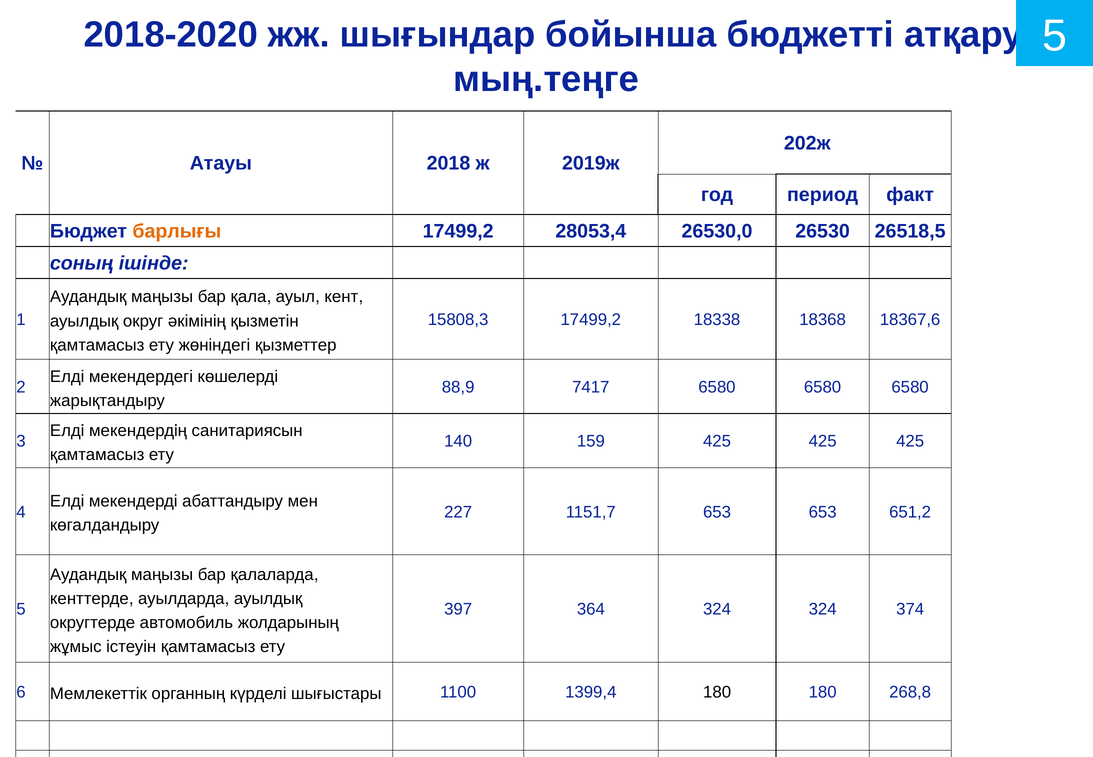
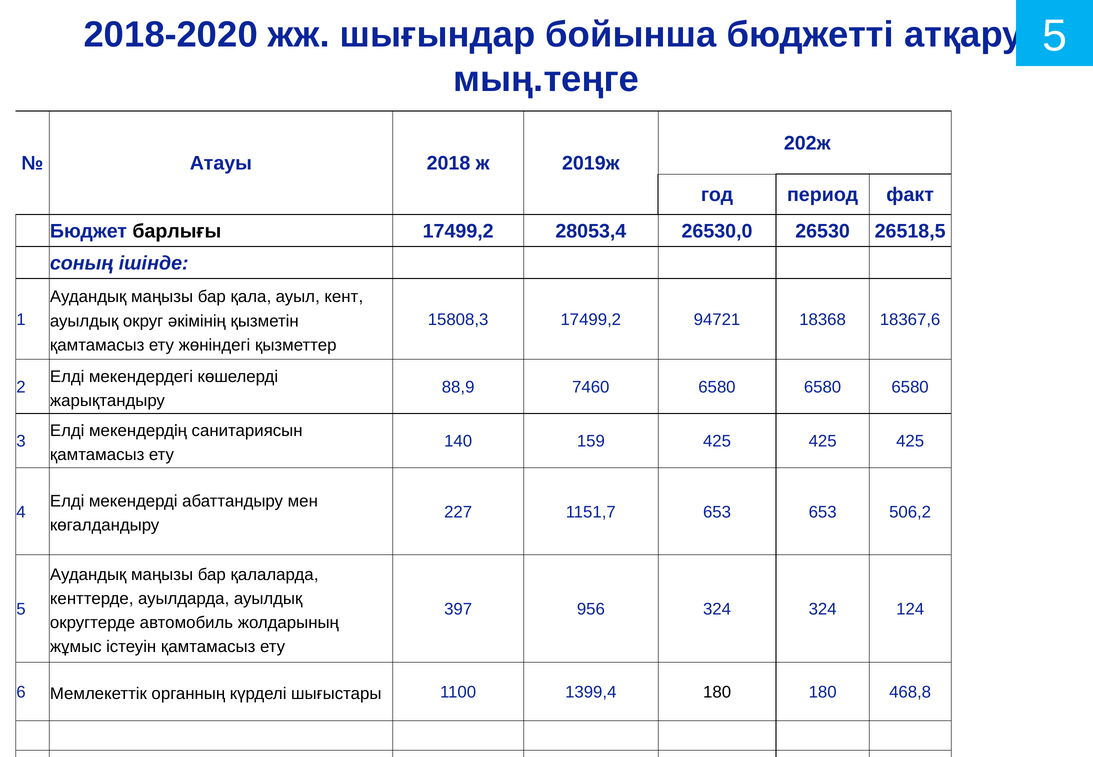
барлығы colour: orange -> black
18338: 18338 -> 94721
7417: 7417 -> 7460
651,2: 651,2 -> 506,2
364: 364 -> 956
374: 374 -> 124
268,8: 268,8 -> 468,8
